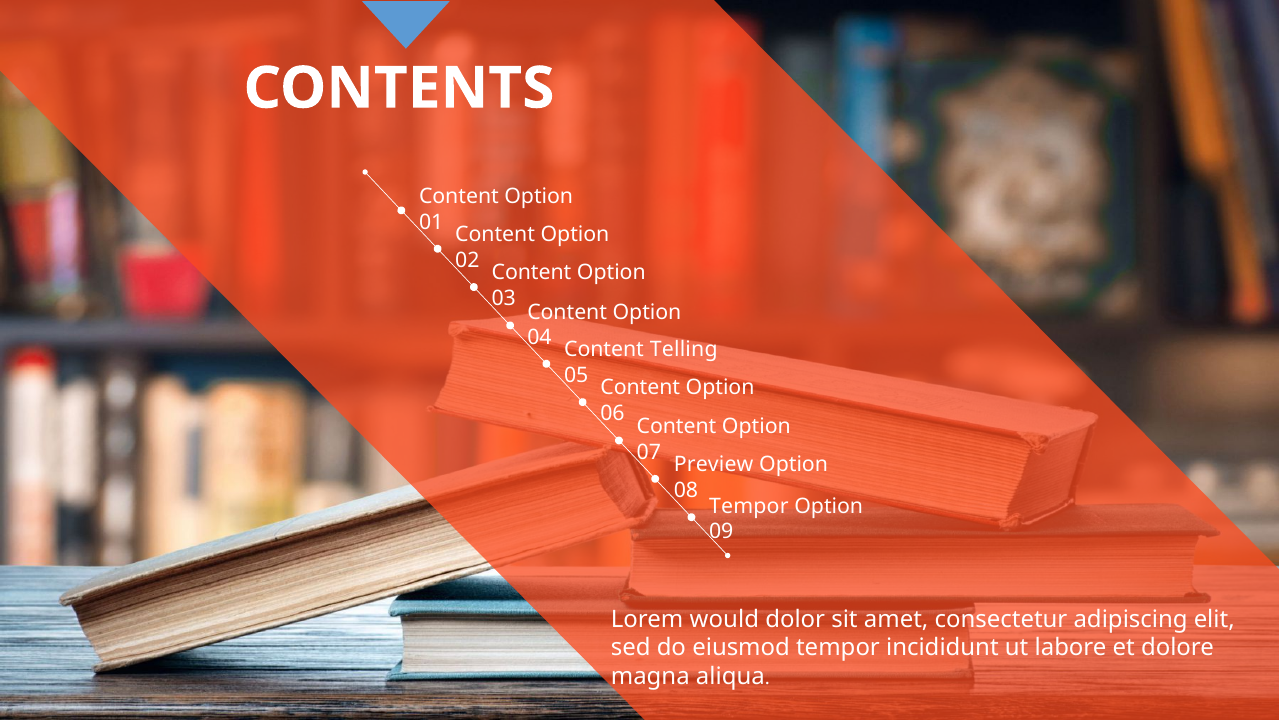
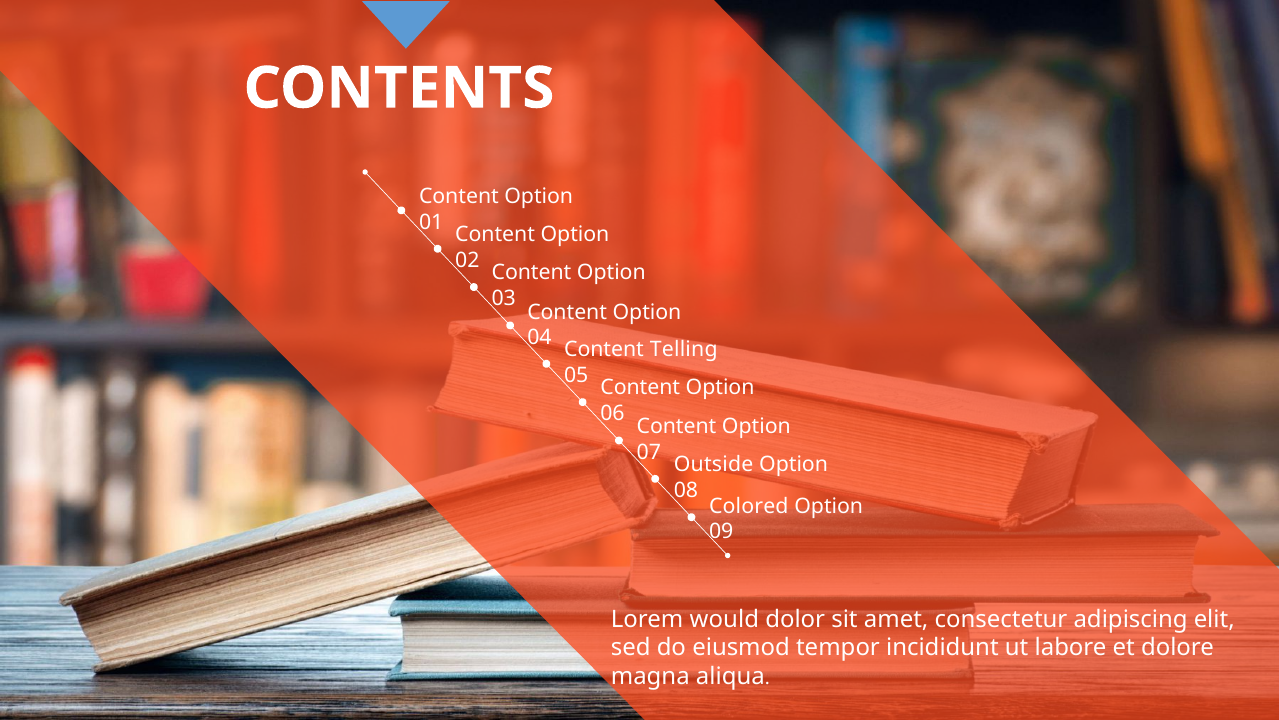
Preview: Preview -> Outside
Tempor at (749, 506): Tempor -> Colored
